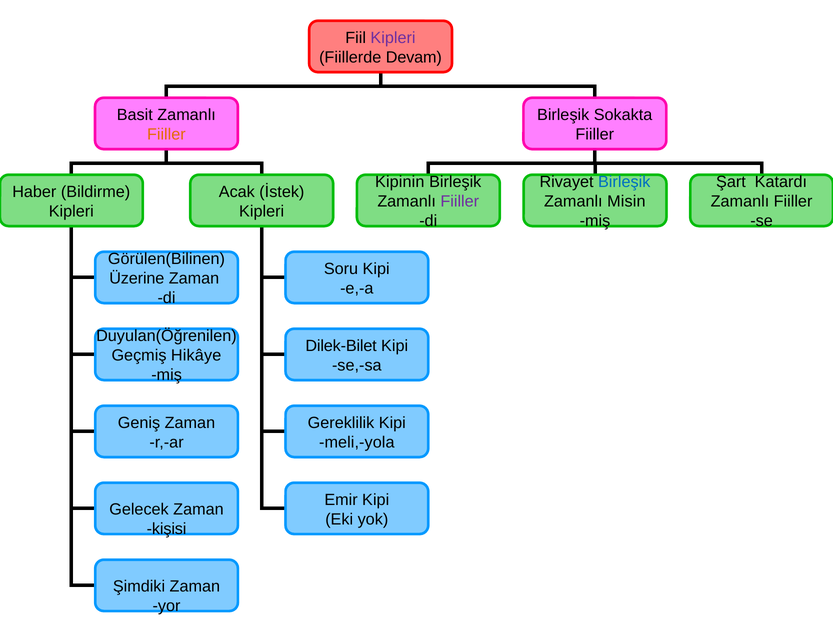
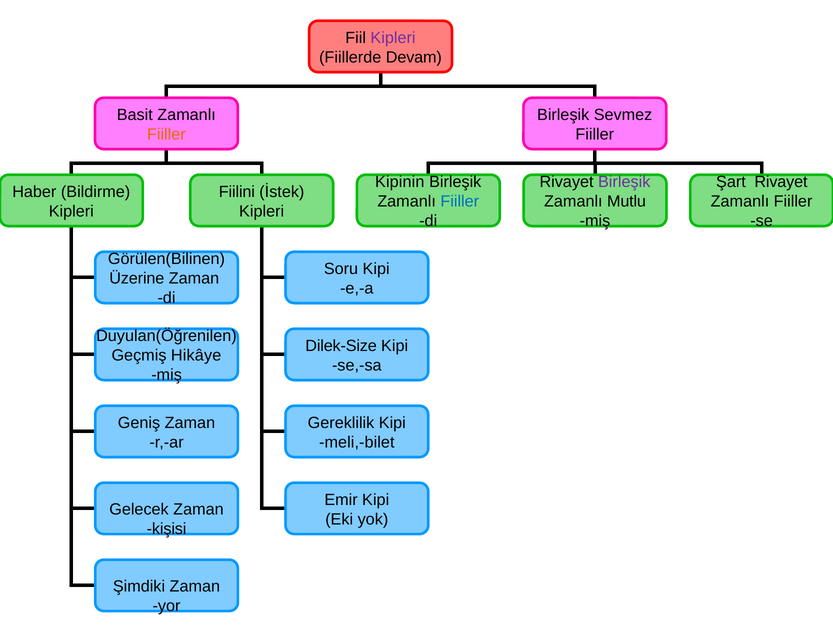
Sokakta: Sokakta -> Sevmez
Birleşik at (624, 182) colour: blue -> purple
Şart Katardı: Katardı -> Rivayet
Acak: Acak -> Fiilini
Fiiller at (460, 201) colour: purple -> blue
Misin: Misin -> Mutlu
Dilek-Bilet: Dilek-Bilet -> Dilek-Size
meli,-yola: meli,-yola -> meli,-bilet
